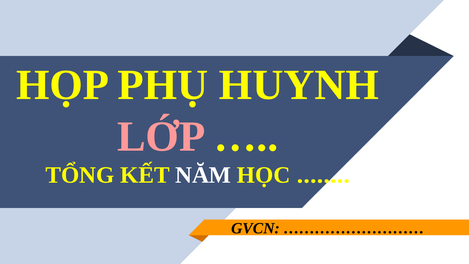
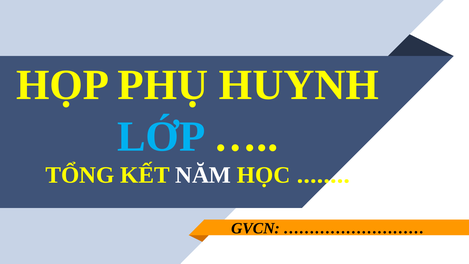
LỚP colour: pink -> light blue
